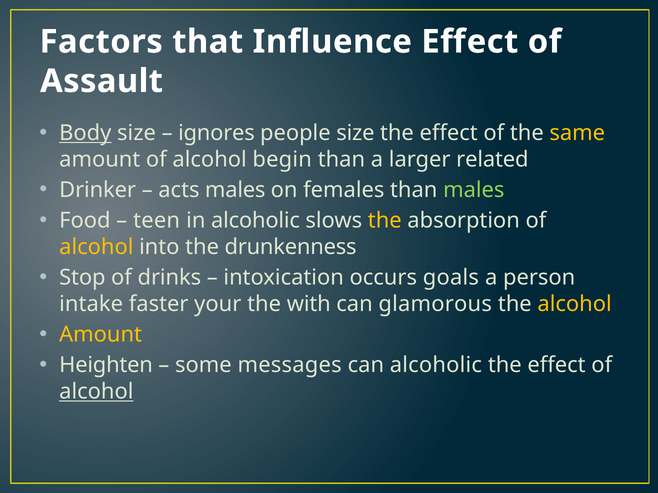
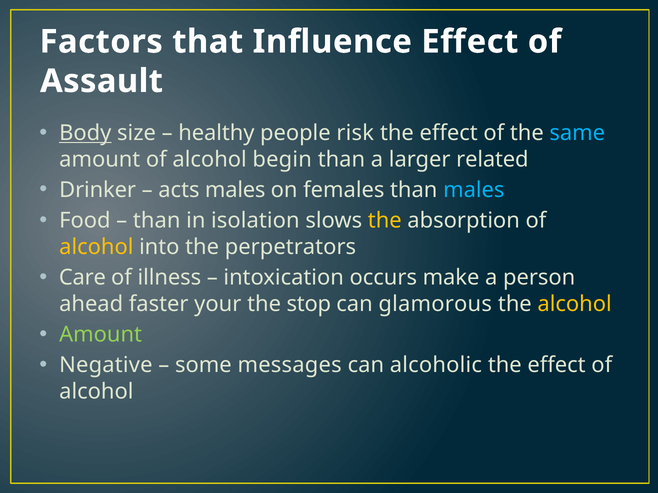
ignores: ignores -> healthy
people size: size -> risk
same colour: yellow -> light blue
males at (474, 190) colour: light green -> light blue
teen at (157, 221): teen -> than
in alcoholic: alcoholic -> isolation
drunkenness: drunkenness -> perpetrators
Stop: Stop -> Care
drinks: drinks -> illness
goals: goals -> make
intake: intake -> ahead
with: with -> stop
Amount at (101, 335) colour: yellow -> light green
Heighten: Heighten -> Negative
alcohol at (96, 392) underline: present -> none
